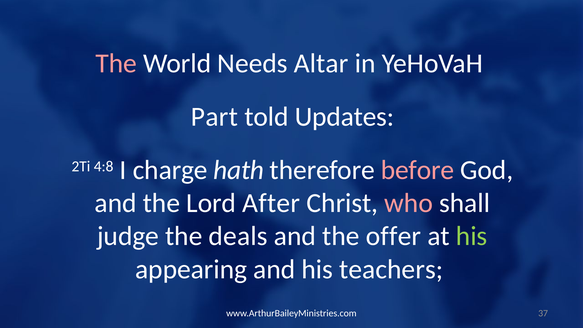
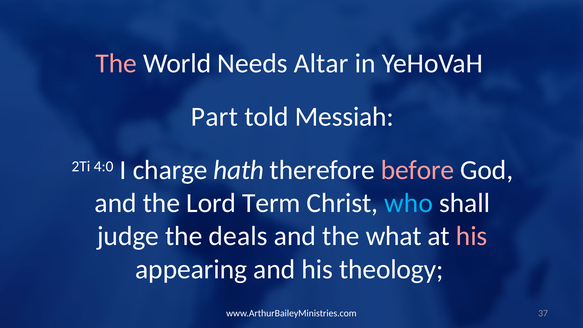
Updates: Updates -> Messiah
4:8: 4:8 -> 4:0
After: After -> Term
who colour: pink -> light blue
offer: offer -> what
his at (472, 236) colour: light green -> pink
teachers: teachers -> theology
